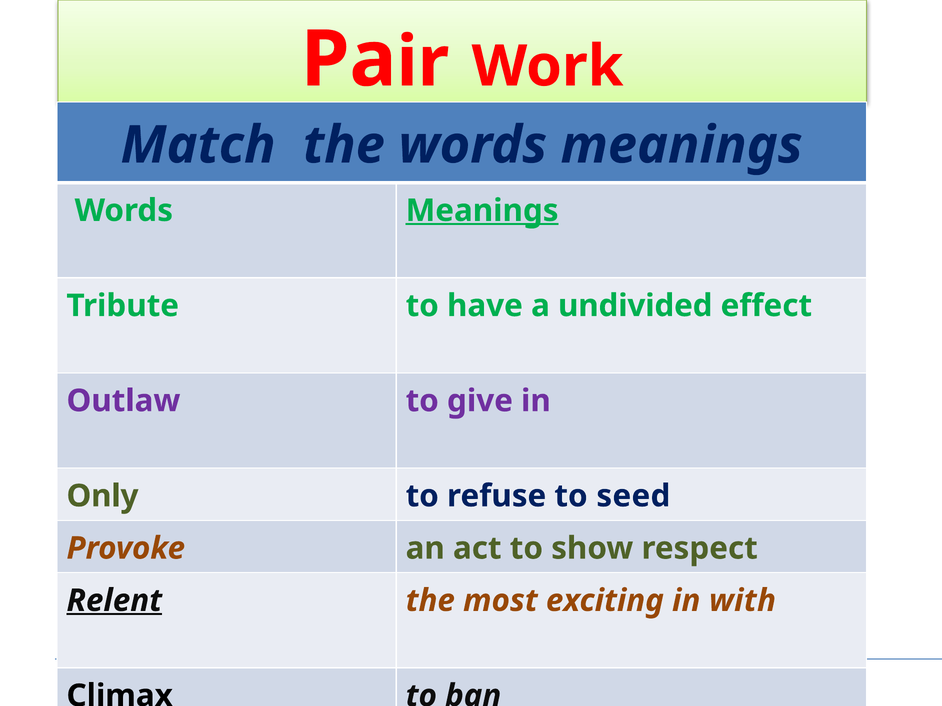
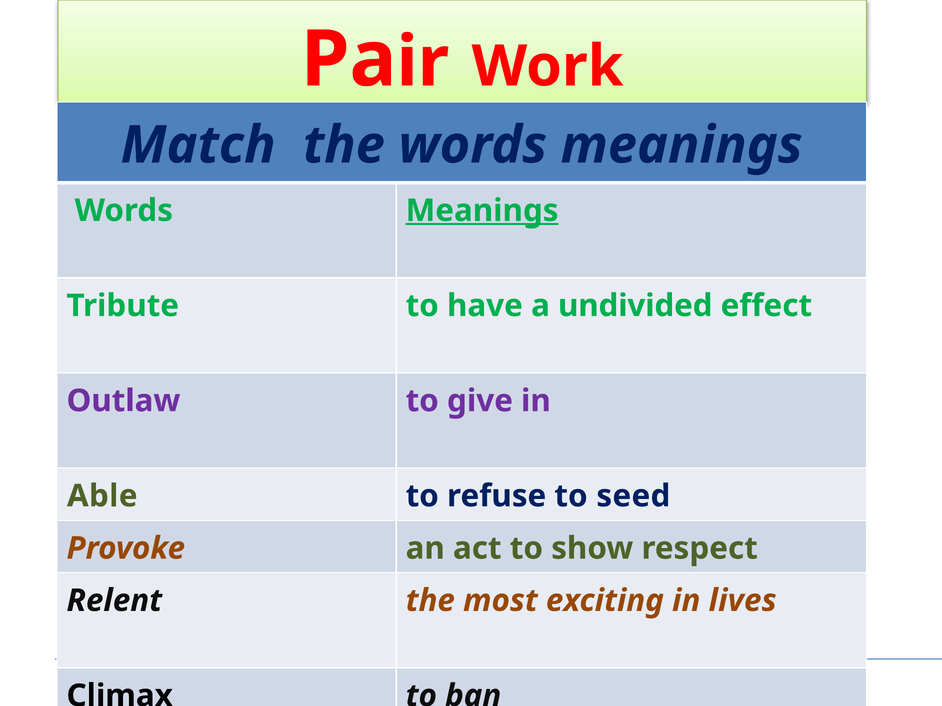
Only: Only -> Able
Relent underline: present -> none
with: with -> lives
